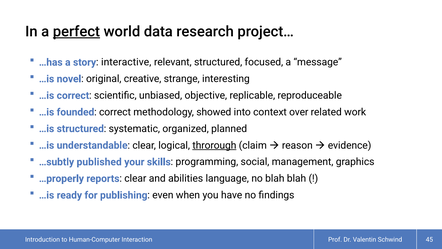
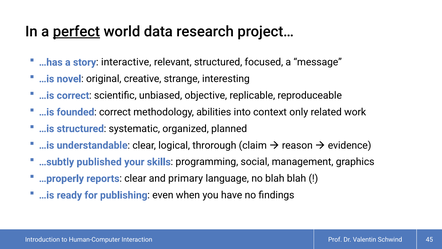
showed: showed -> abilities
over: over -> only
throrough underline: present -> none
abilities: abilities -> primary
